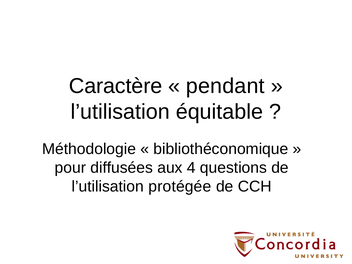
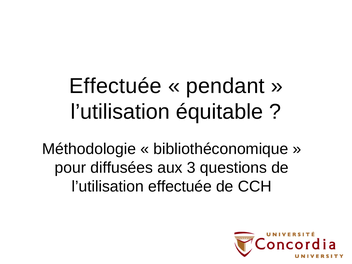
Caractère at (116, 86): Caractère -> Effectuée
4: 4 -> 3
l’utilisation protégée: protégée -> effectuée
